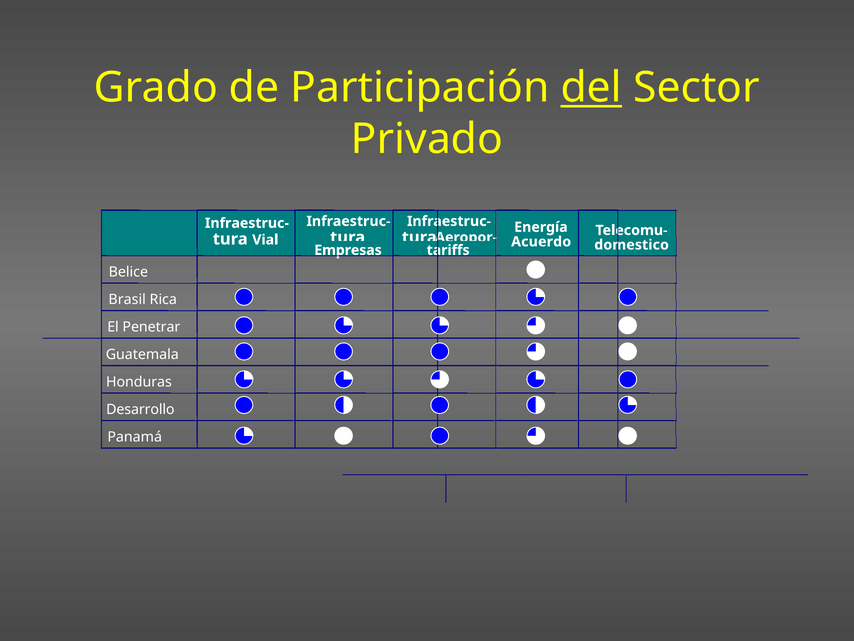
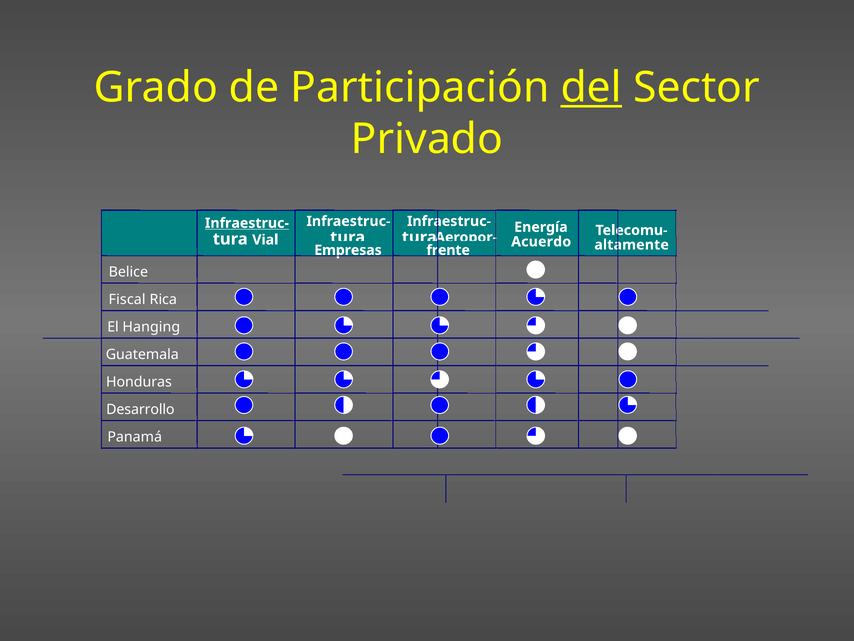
Infraestruc- at (247, 223) underline: none -> present
domestico: domestico -> altamente
tariffs: tariffs -> frente
Brasil: Brasil -> Fiscal
Penetrar: Penetrar -> Hanging
